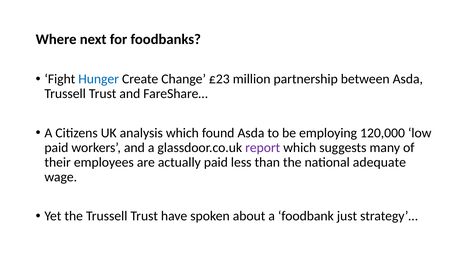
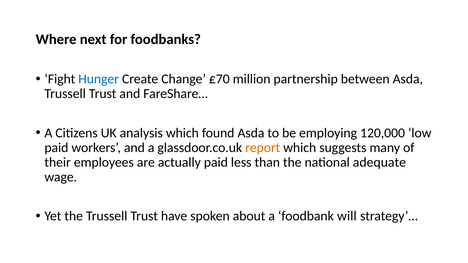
£23: £23 -> £70
report colour: purple -> orange
just: just -> will
